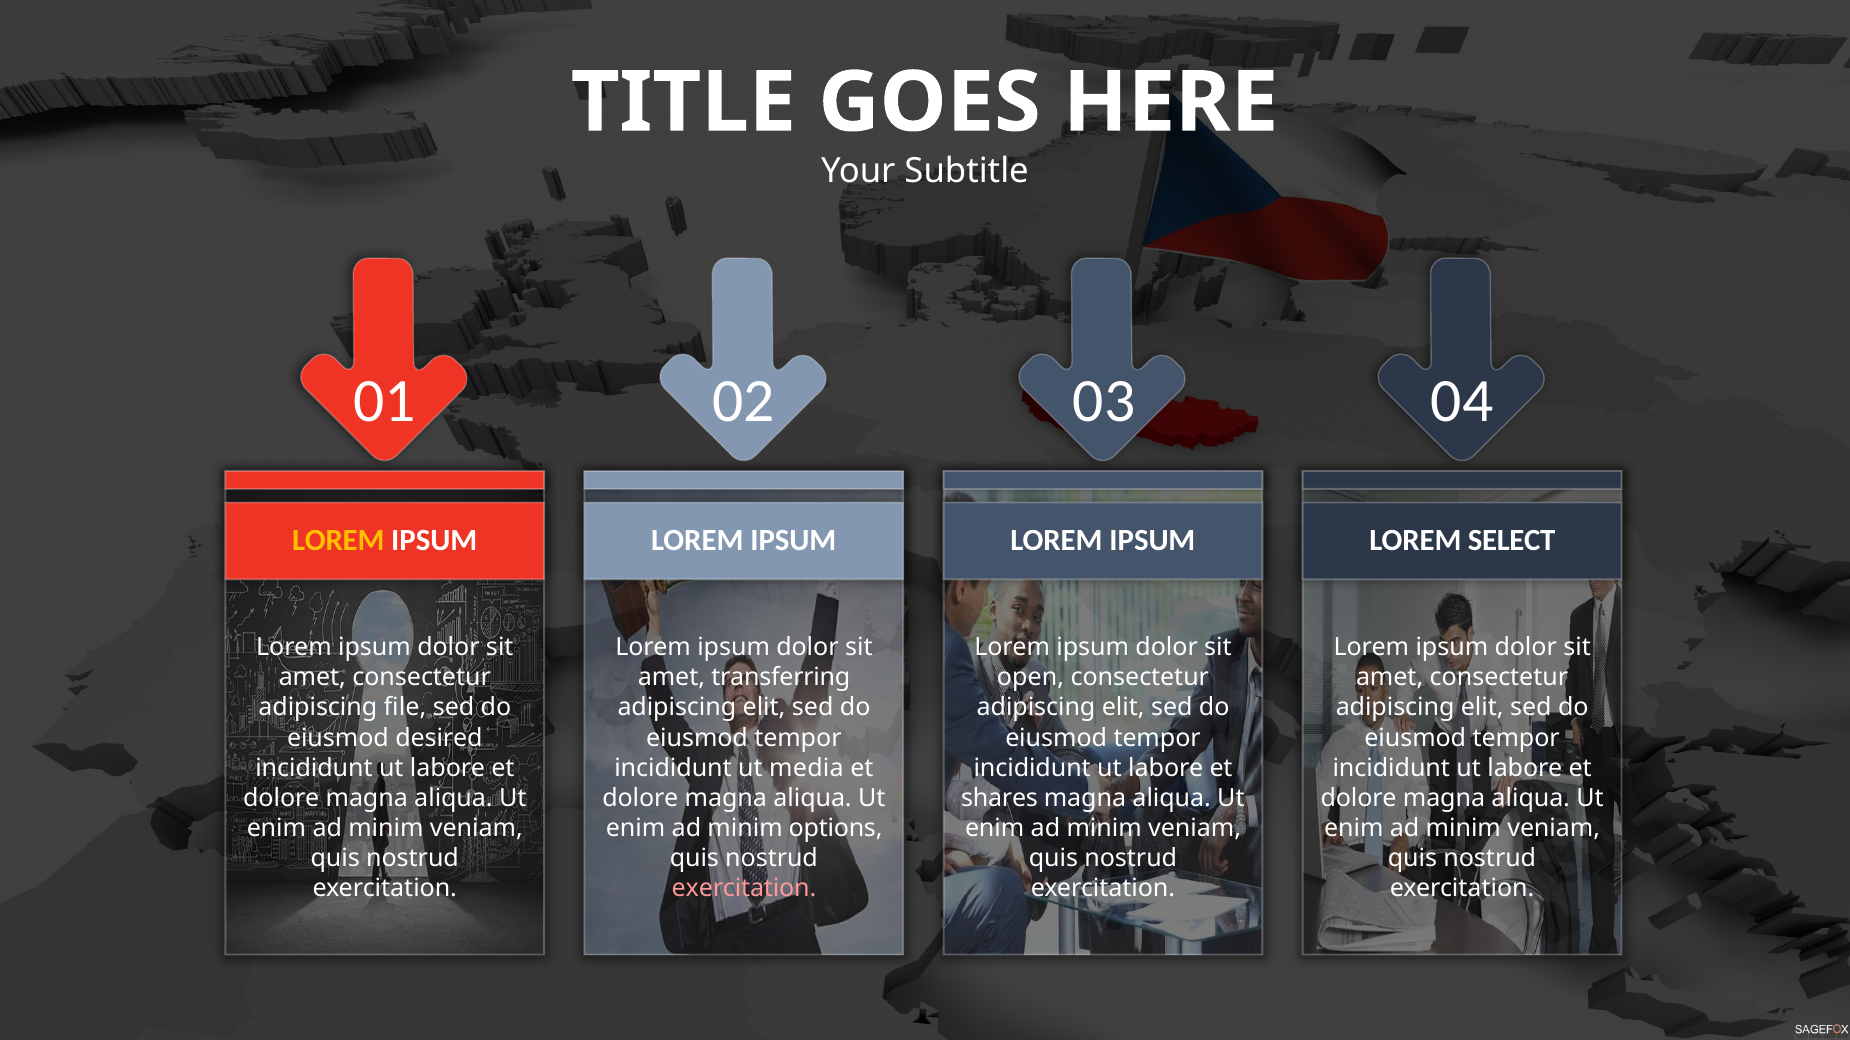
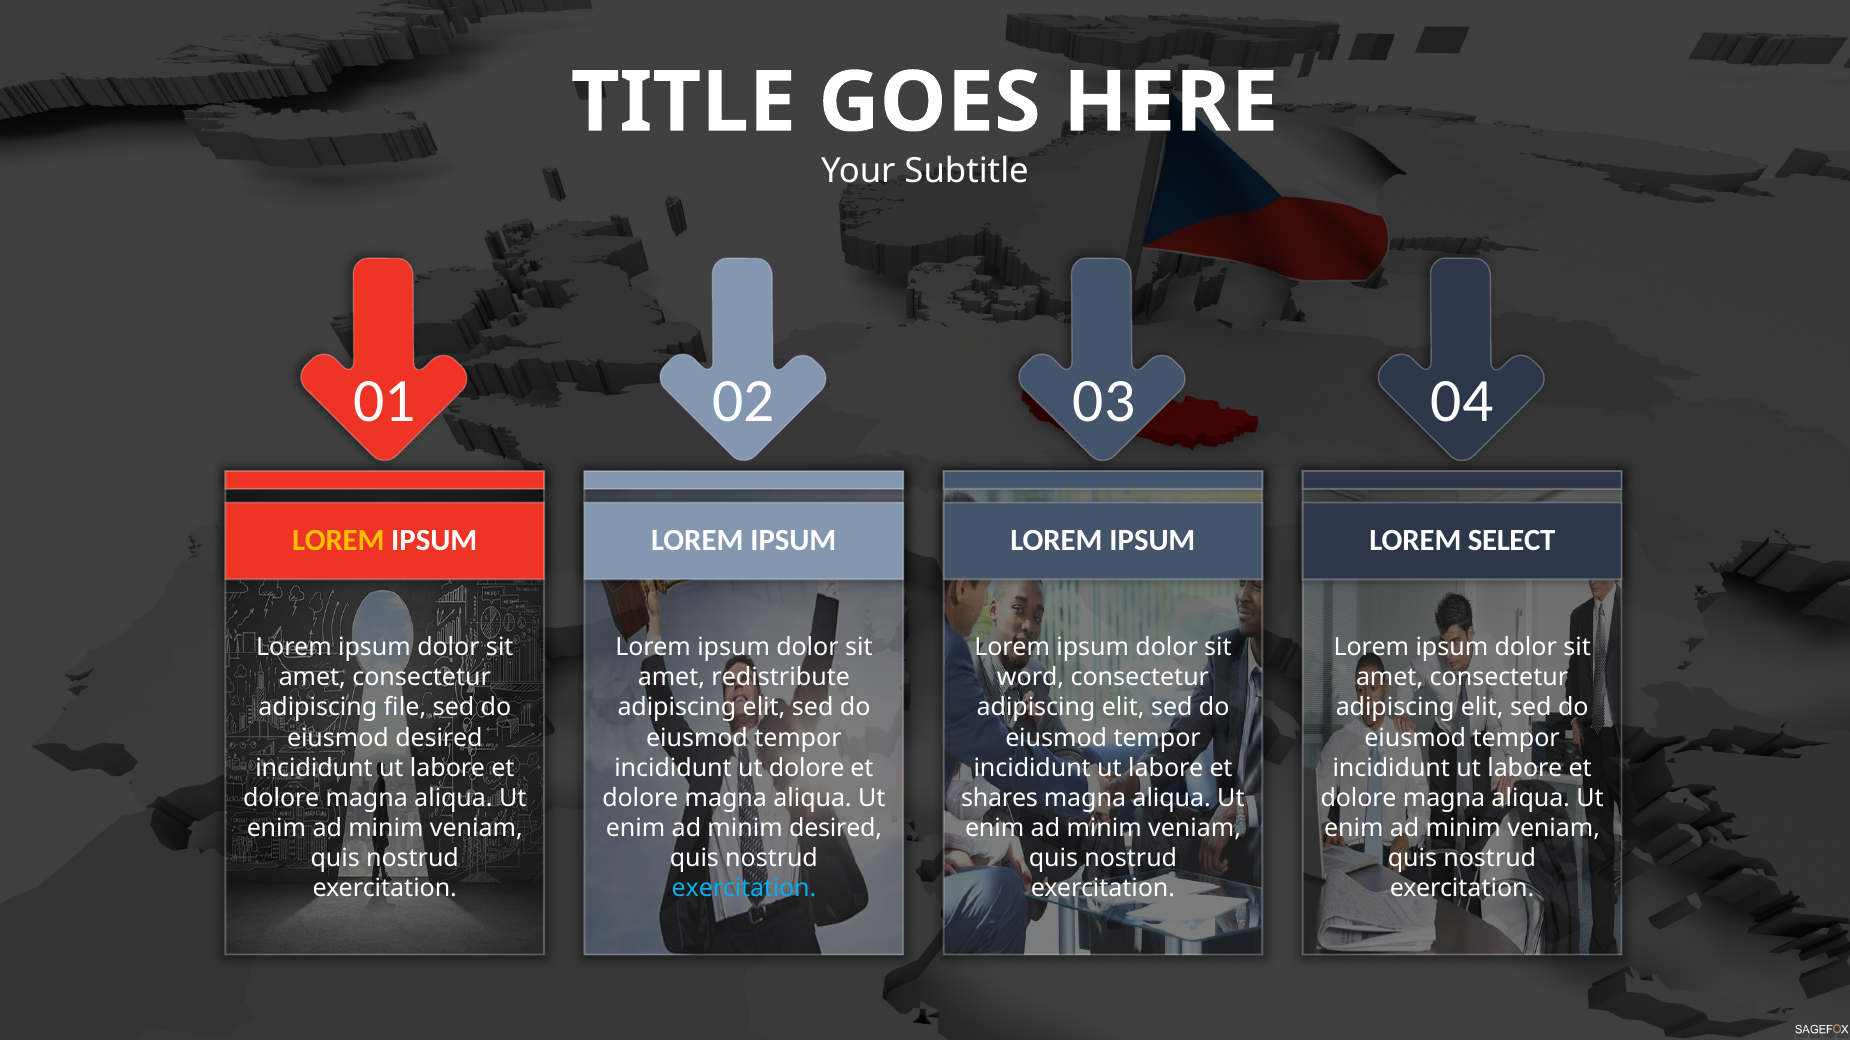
transferring: transferring -> redistribute
open: open -> word
ut media: media -> dolore
minim options: options -> desired
exercitation at (744, 889) colour: pink -> light blue
